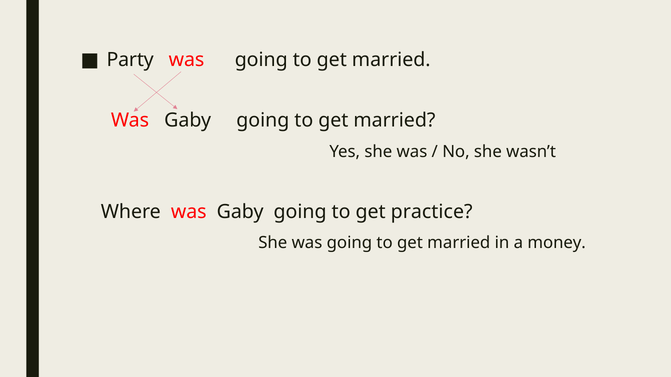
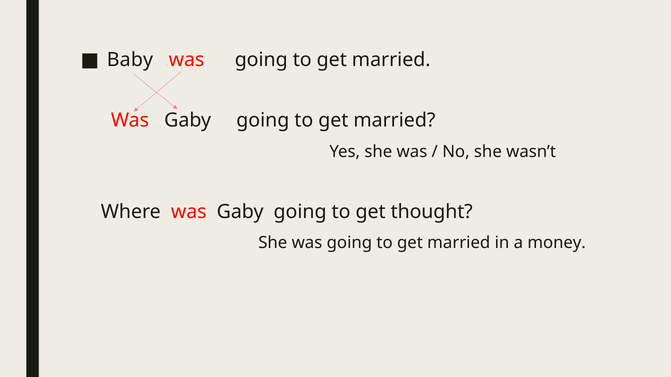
Party: Party -> Baby
practice: practice -> thought
